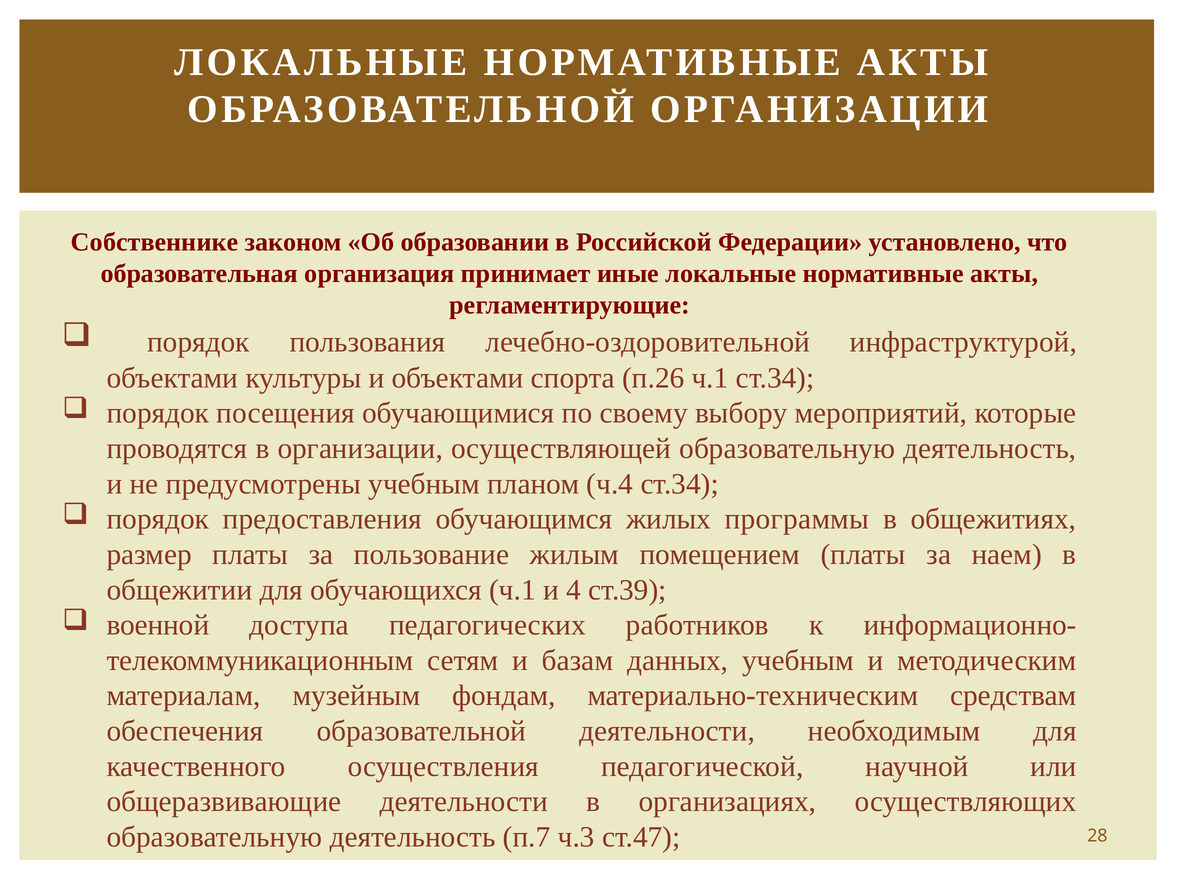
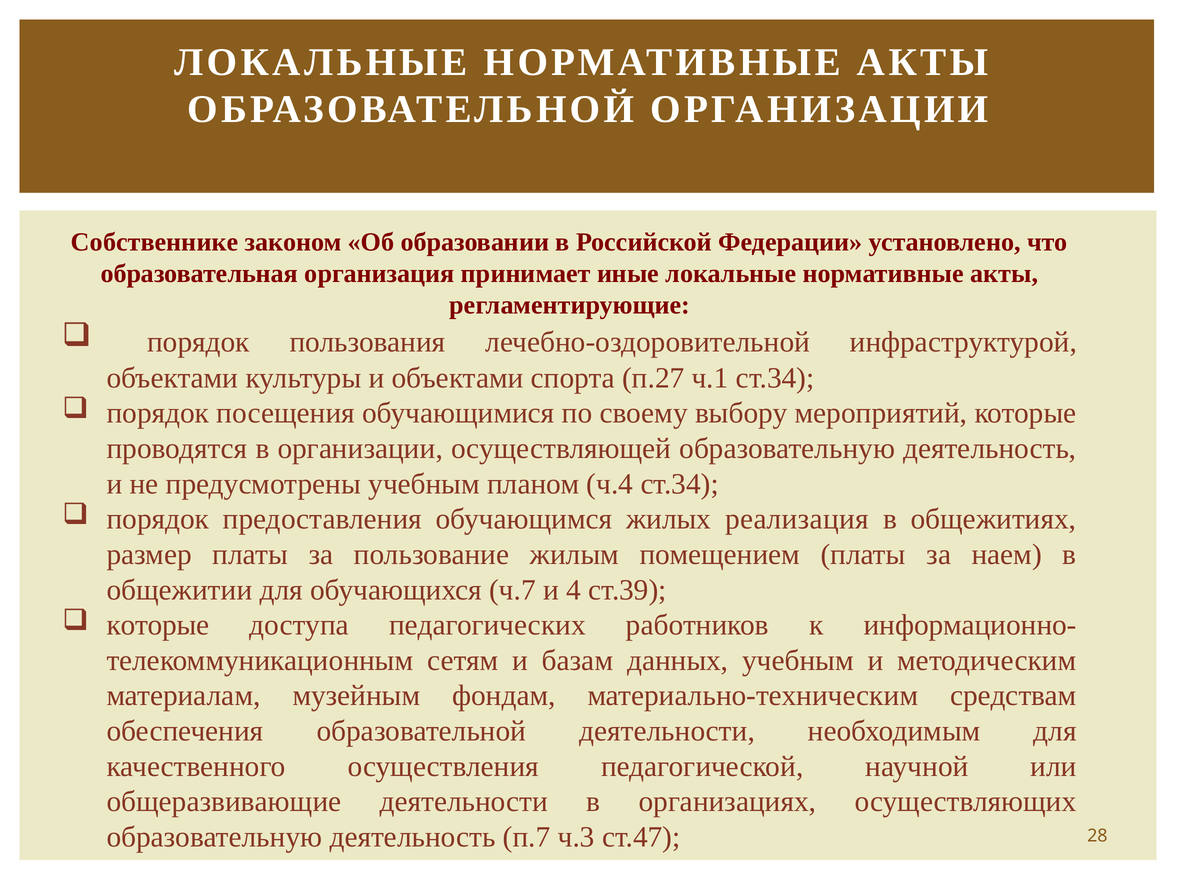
п.26: п.26 -> п.27
программы: программы -> реализация
обучающихся ч.1: ч.1 -> ч.7
военной at (158, 625): военной -> которые
